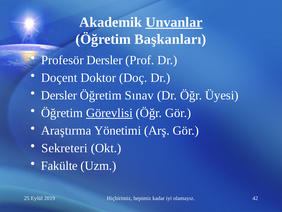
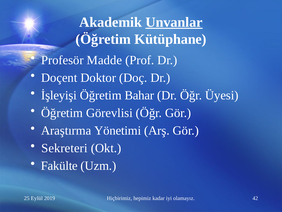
Başkanları: Başkanları -> Kütüphane
Profesör Dersler: Dersler -> Madde
Dersler at (59, 95): Dersler -> İşleyişi
Sınav: Sınav -> Bahar
Görevlisi underline: present -> none
